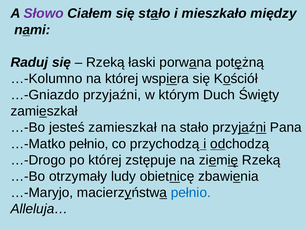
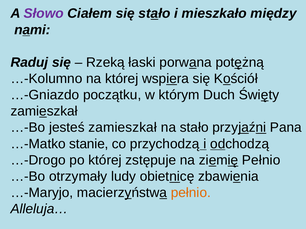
…-Gniazdo przyjaźni: przyjaźni -> początku
…-Matko pełnio: pełnio -> stanie
ziemię Rzeką: Rzeką -> Pełnio
pełnio at (191, 193) colour: blue -> orange
